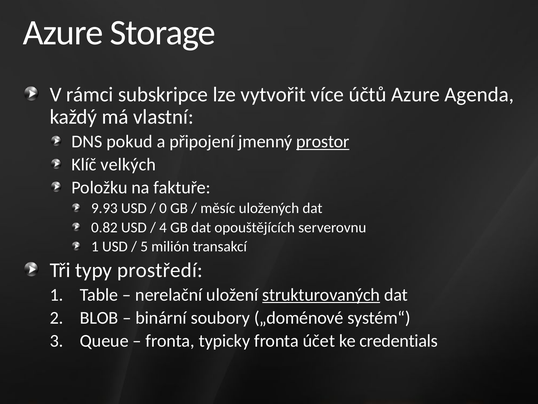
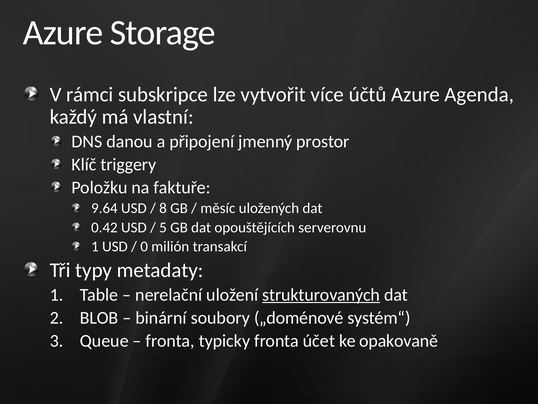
pokud: pokud -> danou
prostor underline: present -> none
velkých: velkých -> triggery
9.93: 9.93 -> 9.64
0: 0 -> 8
0.82: 0.82 -> 0.42
4: 4 -> 5
5: 5 -> 0
prostředí: prostředí -> metadaty
credentials: credentials -> opakovaně
